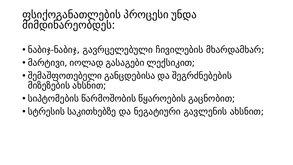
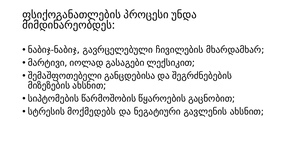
საკითხებზე: საკითხებზე -> მოქმედებს
